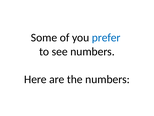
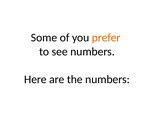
prefer colour: blue -> orange
